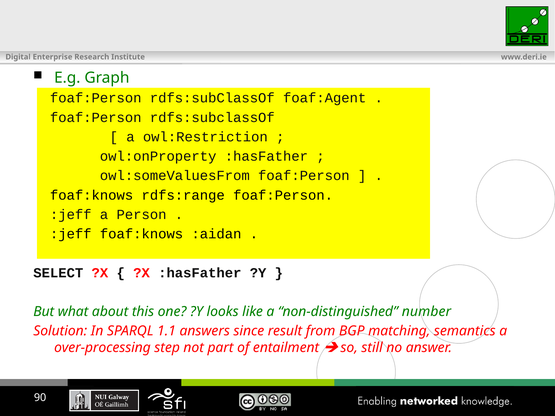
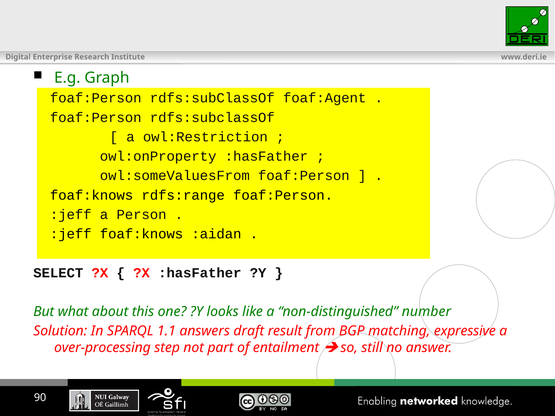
since: since -> draft
semantics: semantics -> expressive
